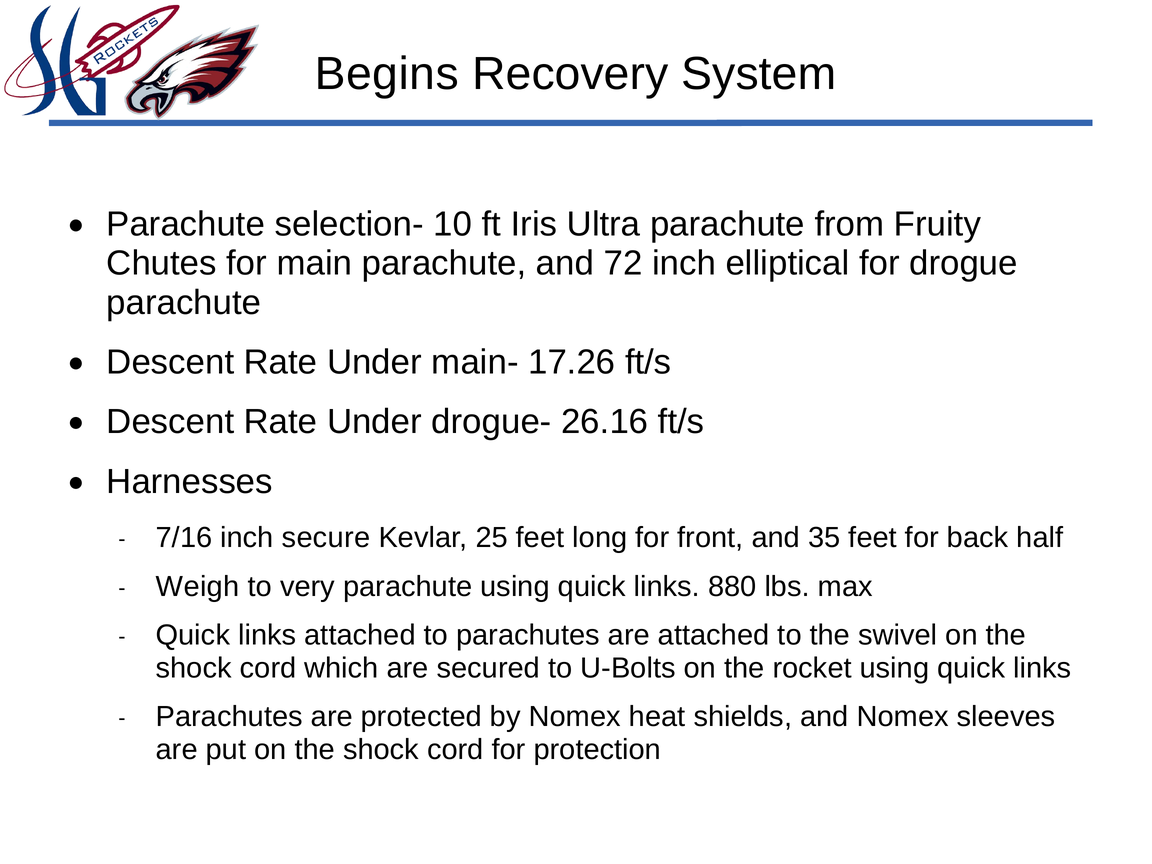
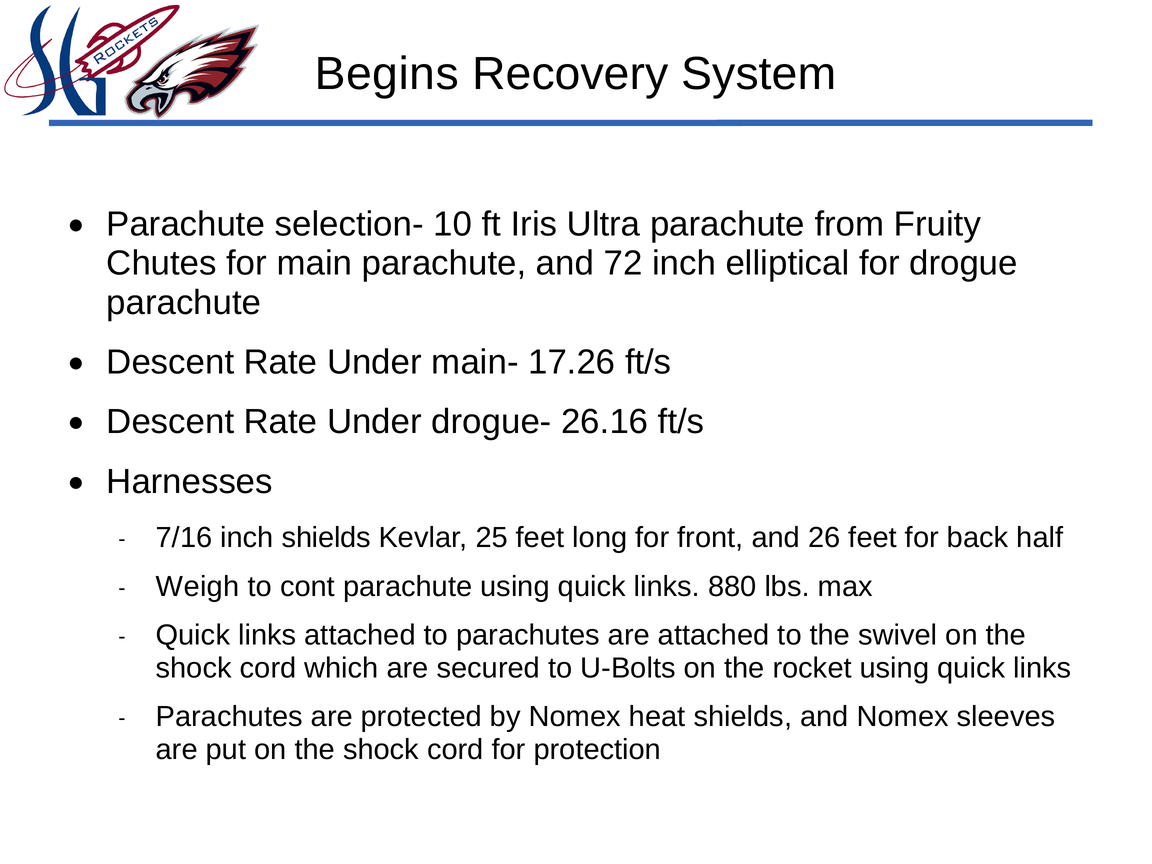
inch secure: secure -> shields
35: 35 -> 26
very: very -> cont
